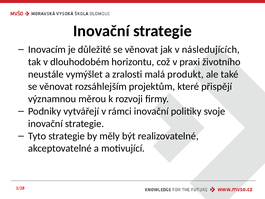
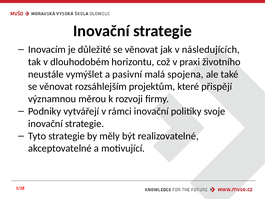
zralosti: zralosti -> pasivní
produkt: produkt -> spojena
